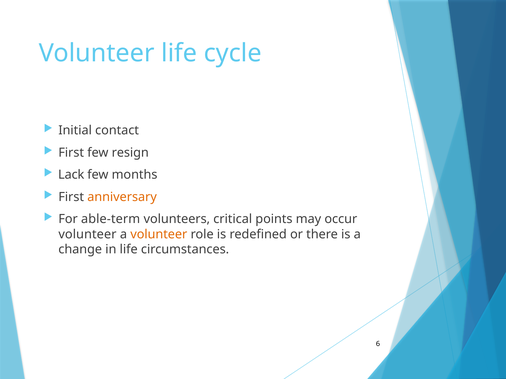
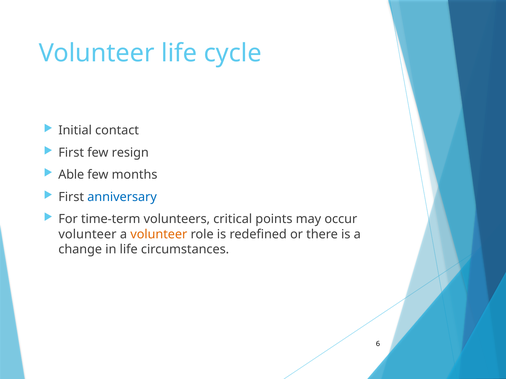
Lack: Lack -> Able
anniversary colour: orange -> blue
able-term: able-term -> time-term
